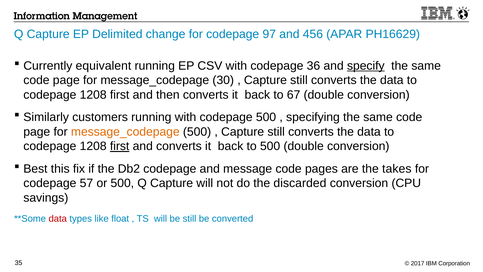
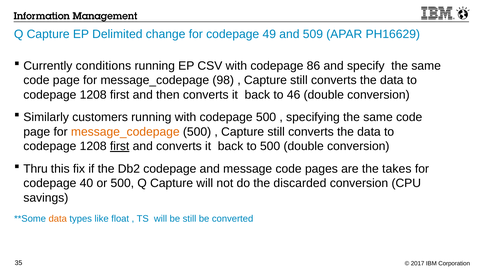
97: 97 -> 49
456: 456 -> 509
equivalent: equivalent -> conditions
36: 36 -> 86
specify underline: present -> none
30: 30 -> 98
67: 67 -> 46
Best: Best -> Thru
57: 57 -> 40
data at (58, 219) colour: red -> orange
